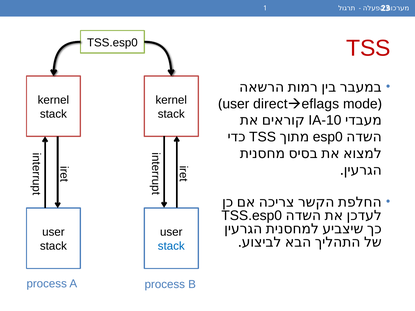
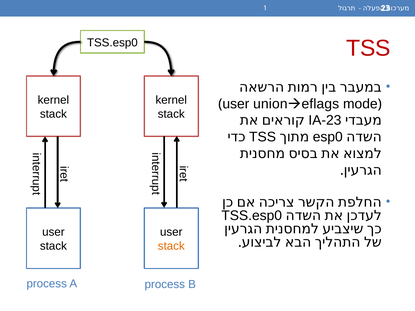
direct: direct -> union
IA-10: IA-10 -> IA-23
stack at (171, 246) colour: blue -> orange
